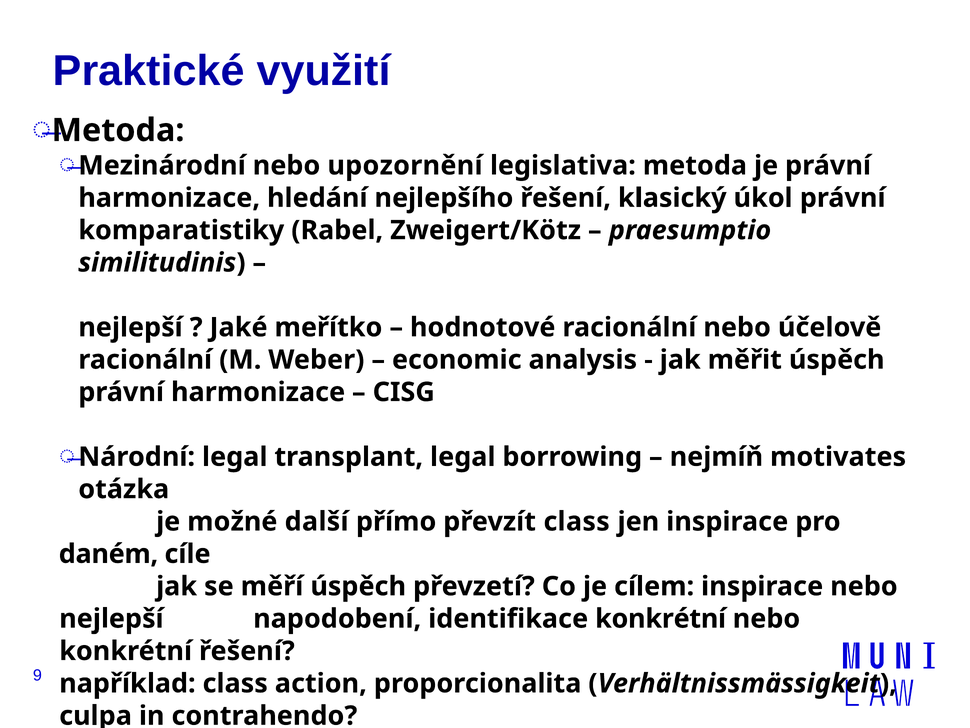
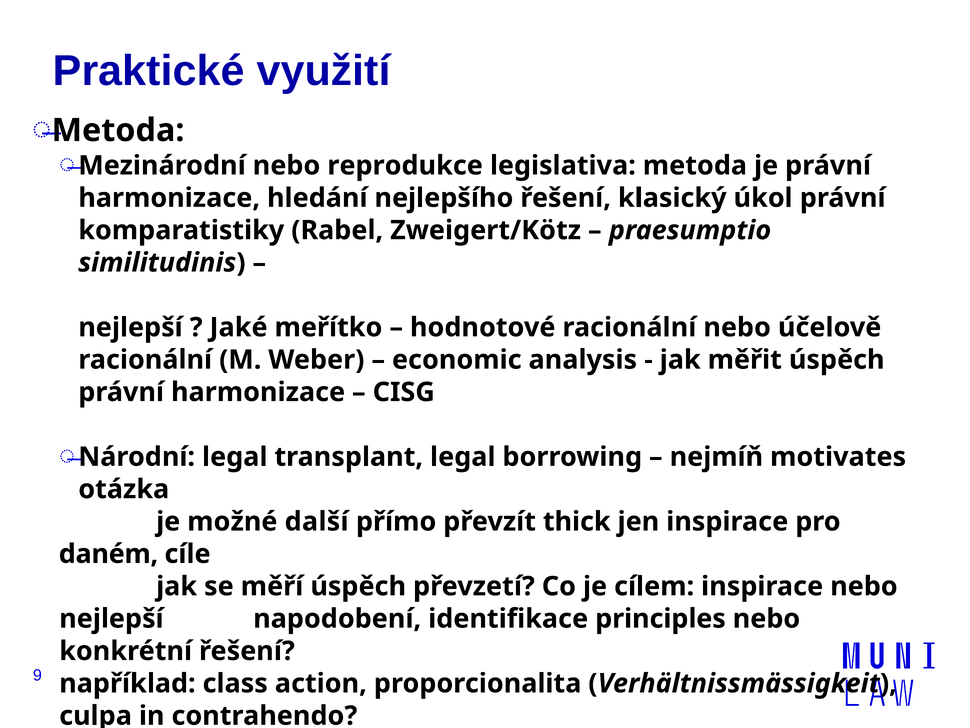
upozornění: upozornění -> reprodukce
převzít class: class -> thick
identifikace konkrétní: konkrétní -> principles
